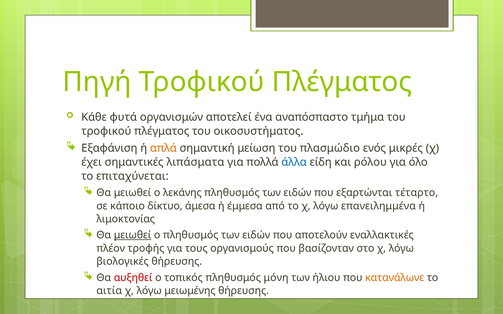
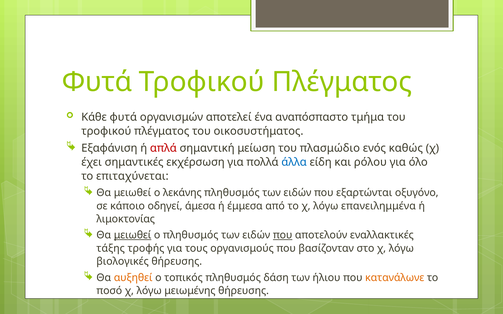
Πηγή at (97, 82): Πηγή -> Φυτά
απλά colour: orange -> red
μικρές: μικρές -> καθώς
λιπάσματα: λιπάσματα -> εκχέρσωση
τέταρτο: τέταρτο -> οξυγόνο
δίκτυο: δίκτυο -> οδηγεί
που at (283, 235) underline: none -> present
πλέον: πλέον -> τάξης
αυξηθεί colour: red -> orange
μόνη: μόνη -> δάση
αιτία: αιτία -> ποσό
